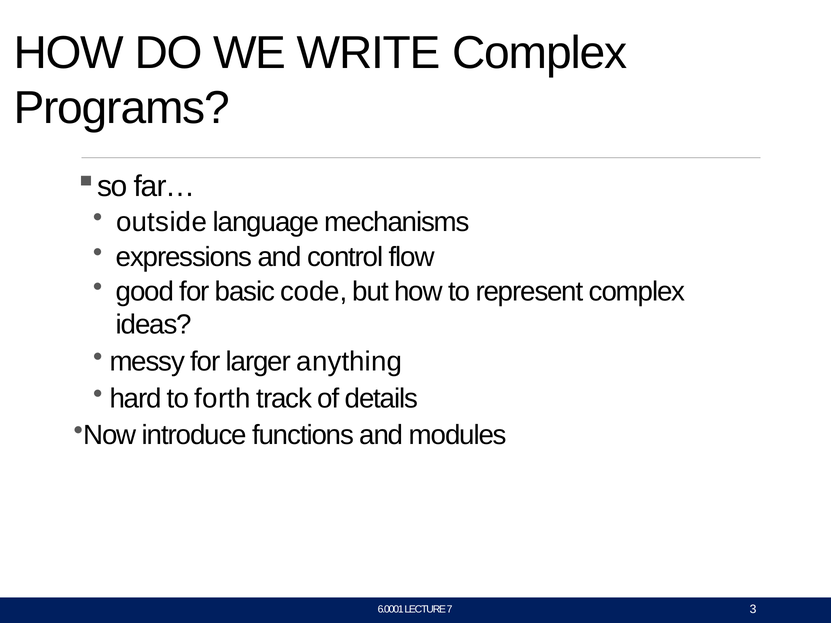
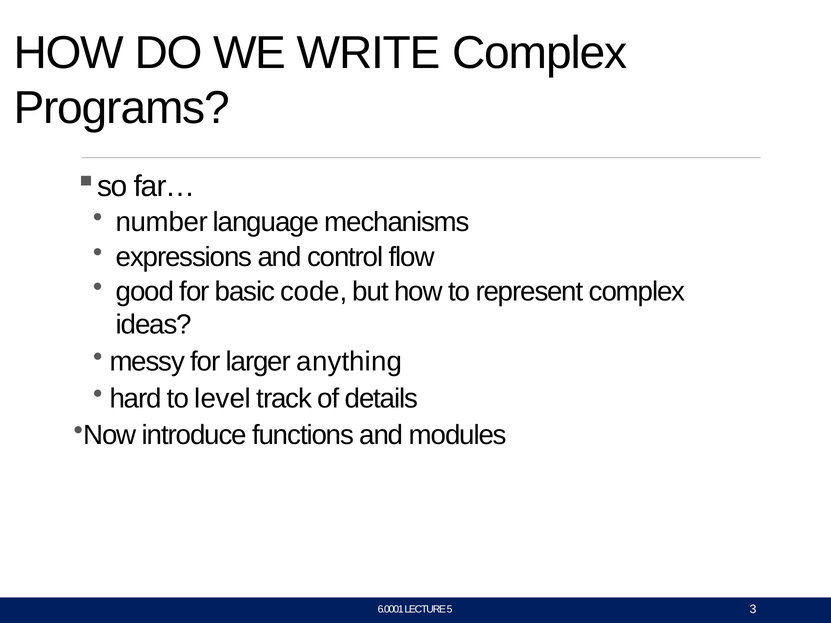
outside: outside -> number
forth: forth -> level
7: 7 -> 5
